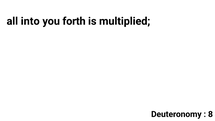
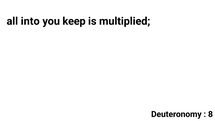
forth: forth -> keep
